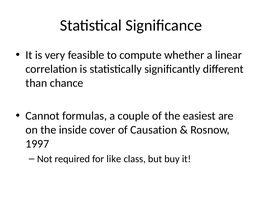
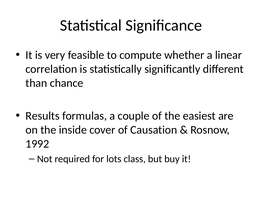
Cannot: Cannot -> Results
1997: 1997 -> 1992
like: like -> lots
